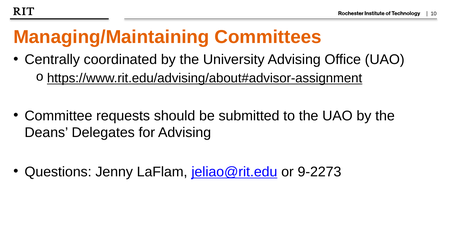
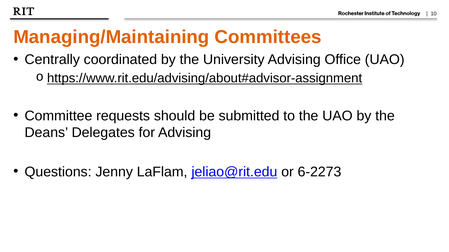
9-2273: 9-2273 -> 6-2273
